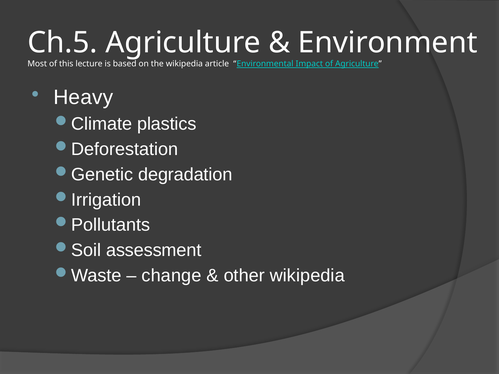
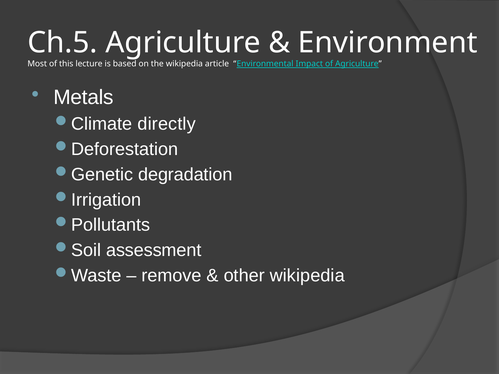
Heavy: Heavy -> Metals
plastics: plastics -> directly
change: change -> remove
